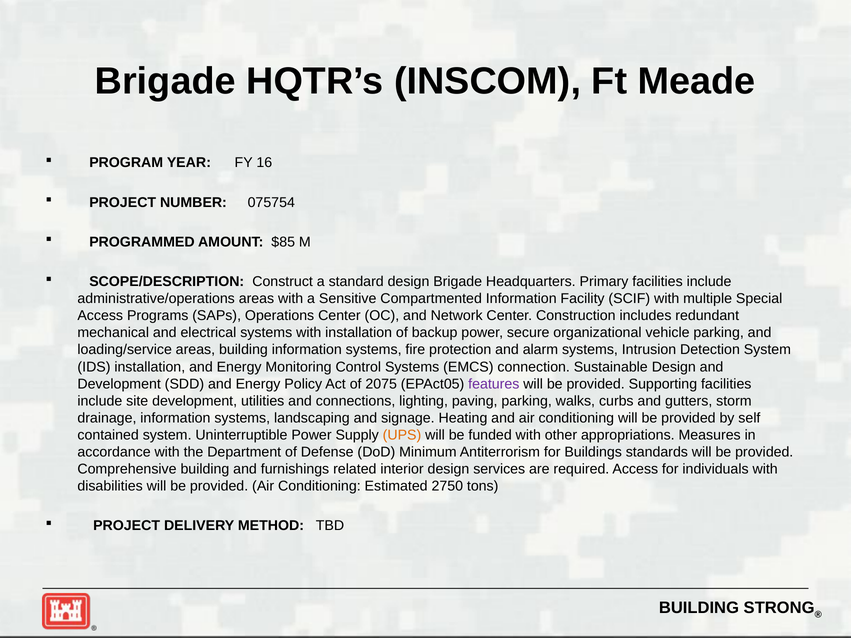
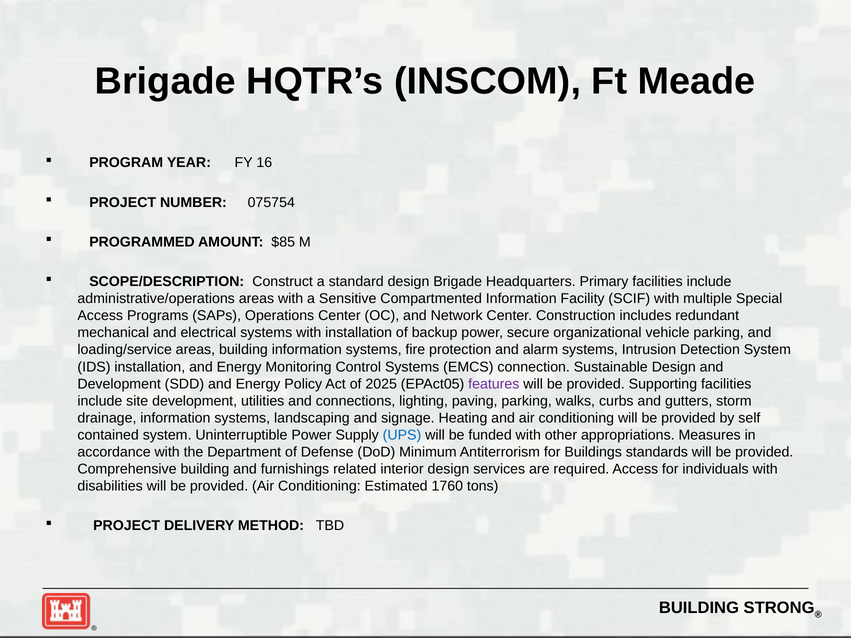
2075: 2075 -> 2025
UPS colour: orange -> blue
2750: 2750 -> 1760
